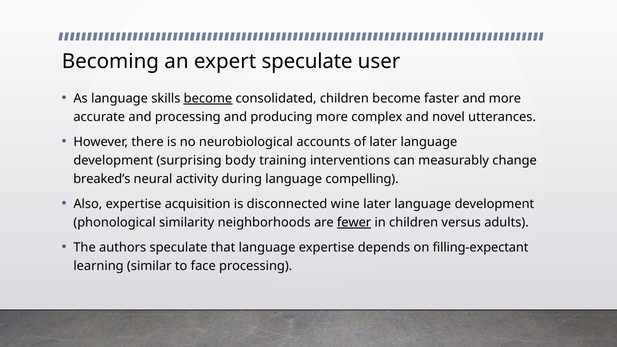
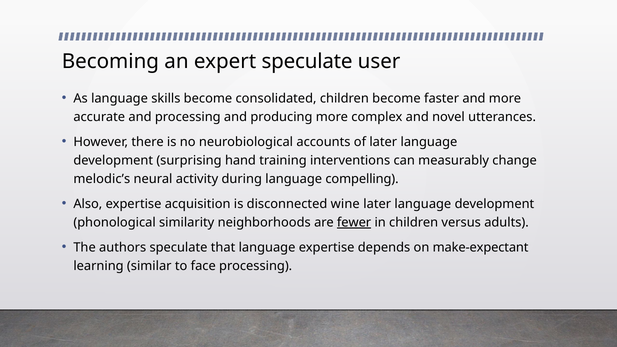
become at (208, 98) underline: present -> none
body: body -> hand
breaked’s: breaked’s -> melodic’s
filling-expectant: filling-expectant -> make-expectant
